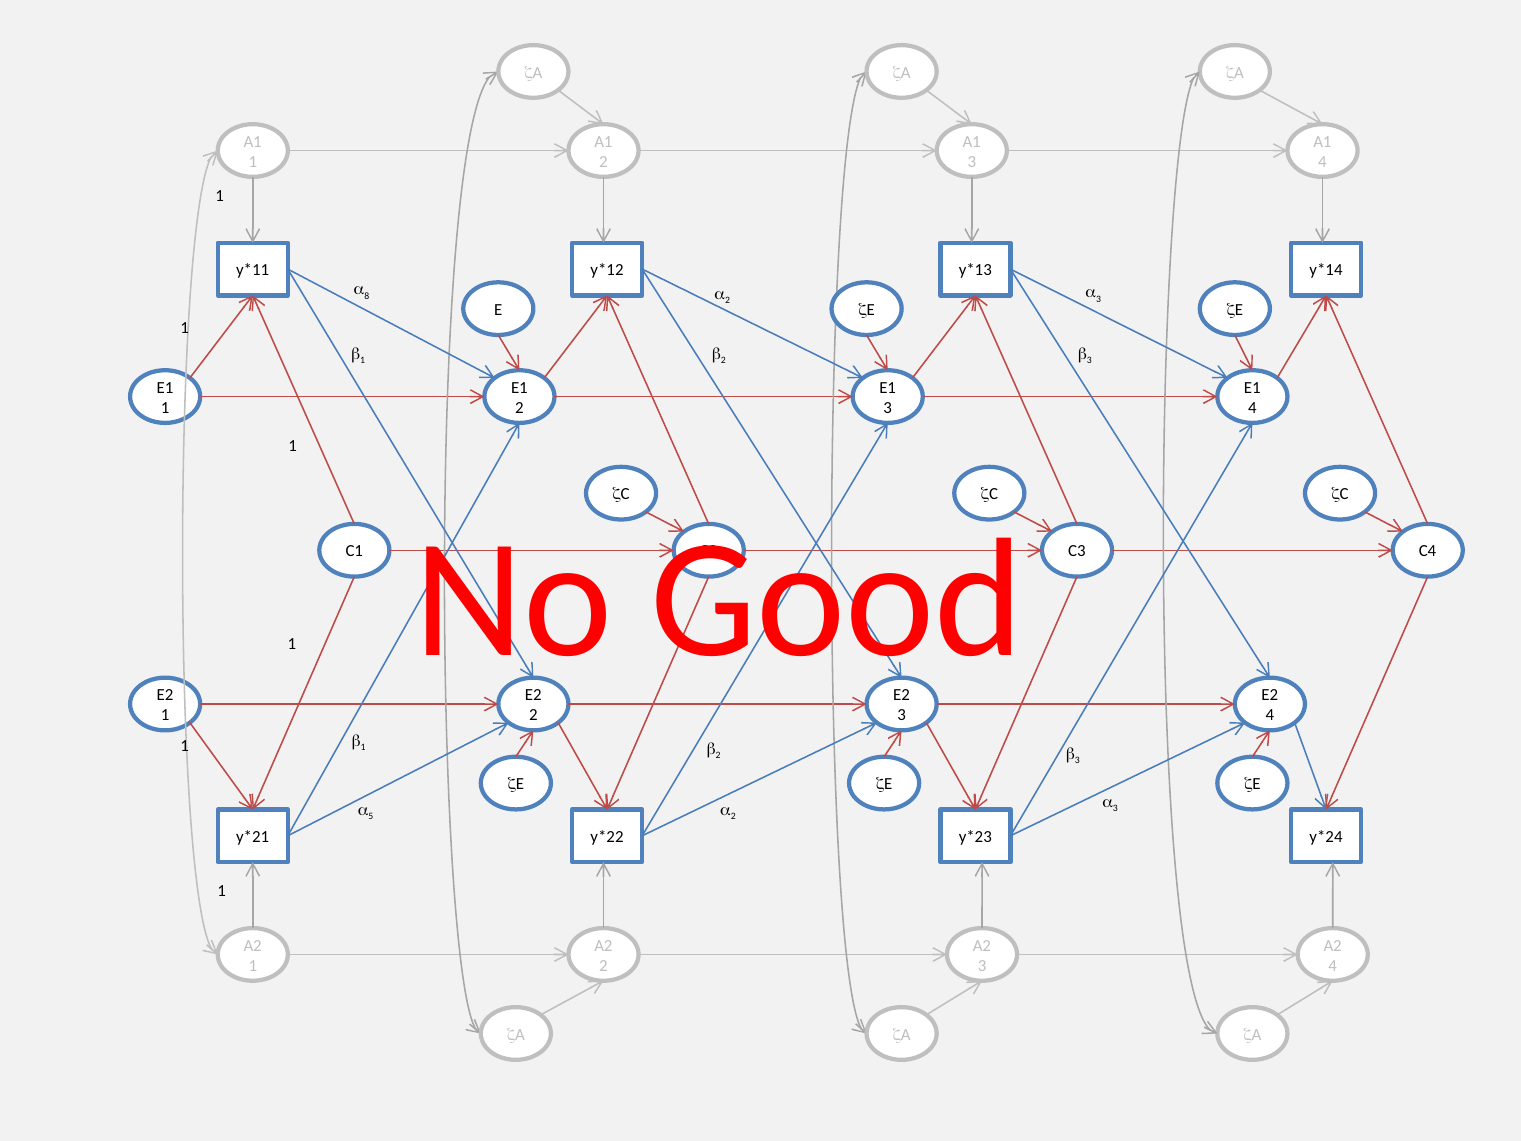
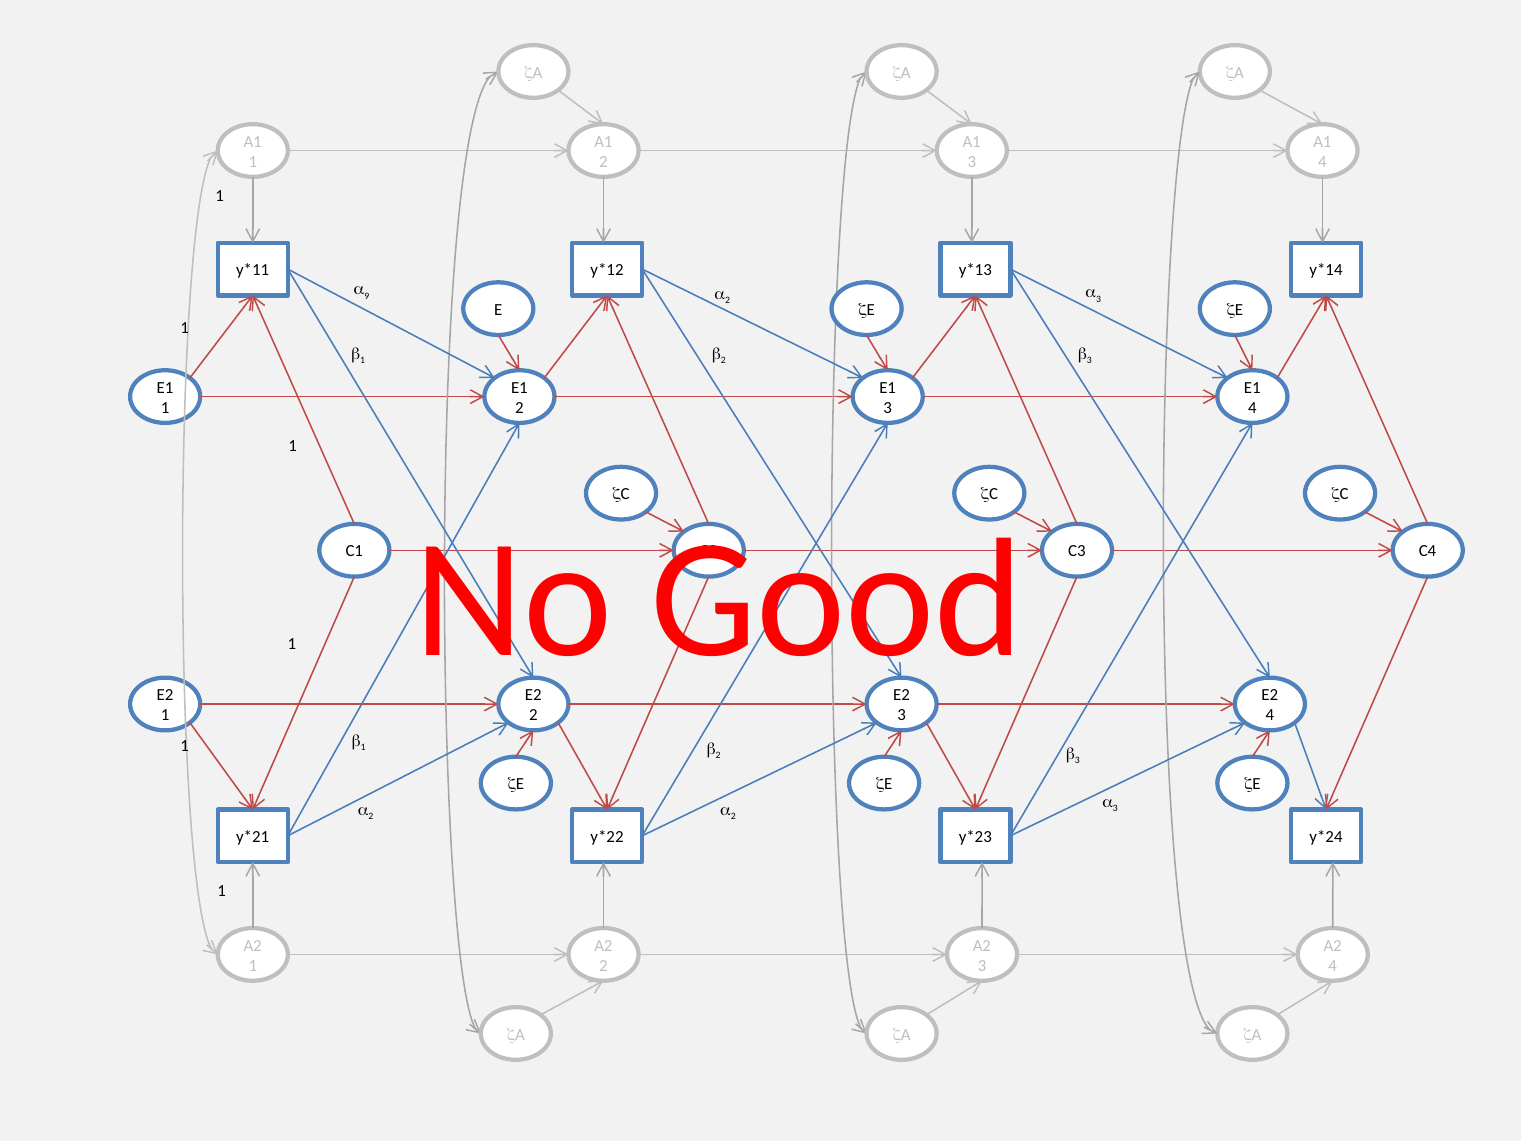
8: 8 -> 9
5 at (371, 816): 5 -> 2
